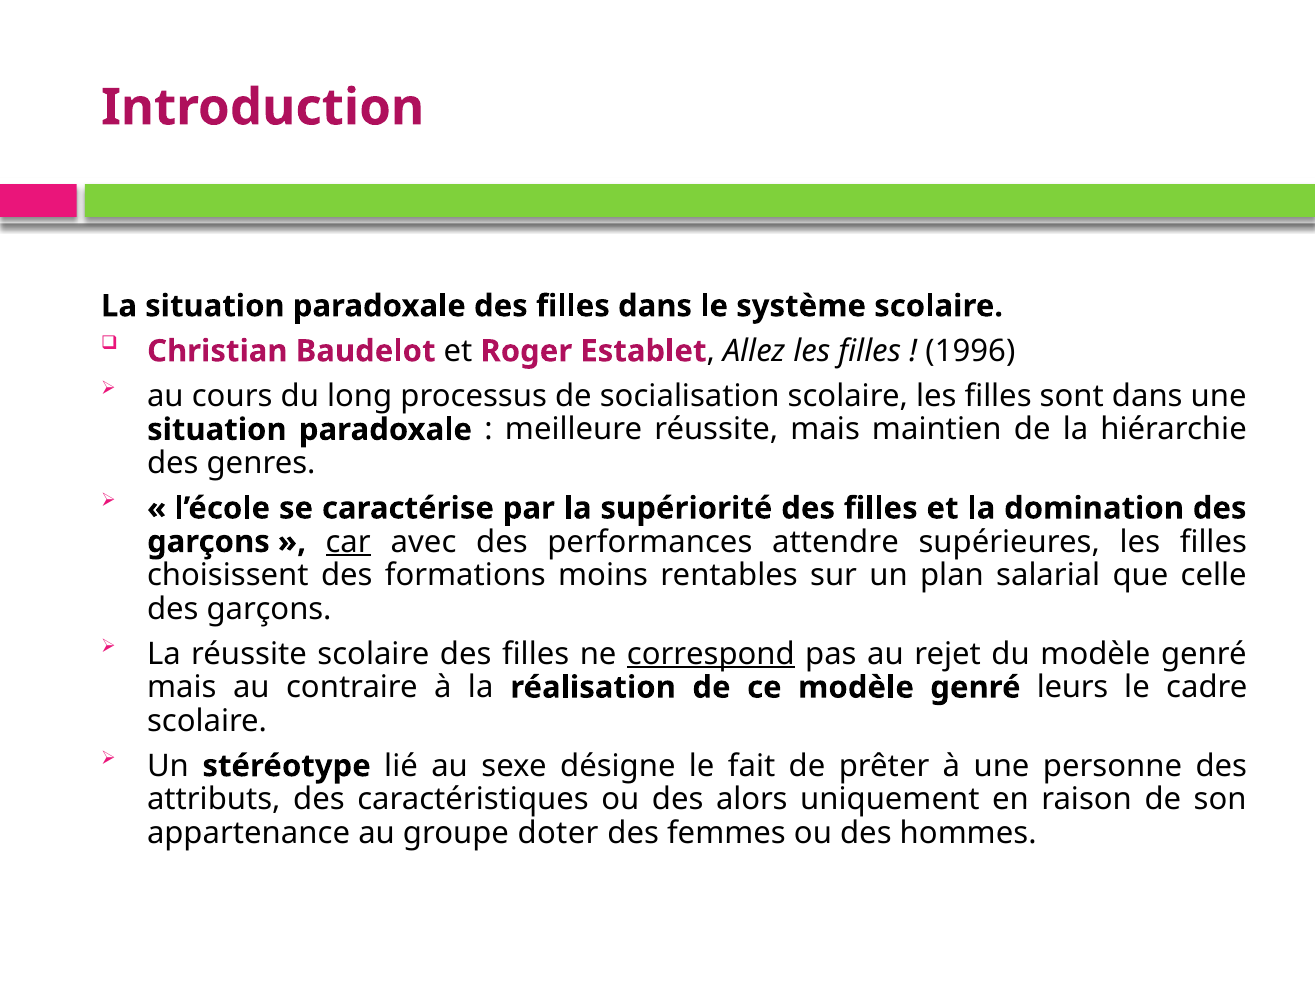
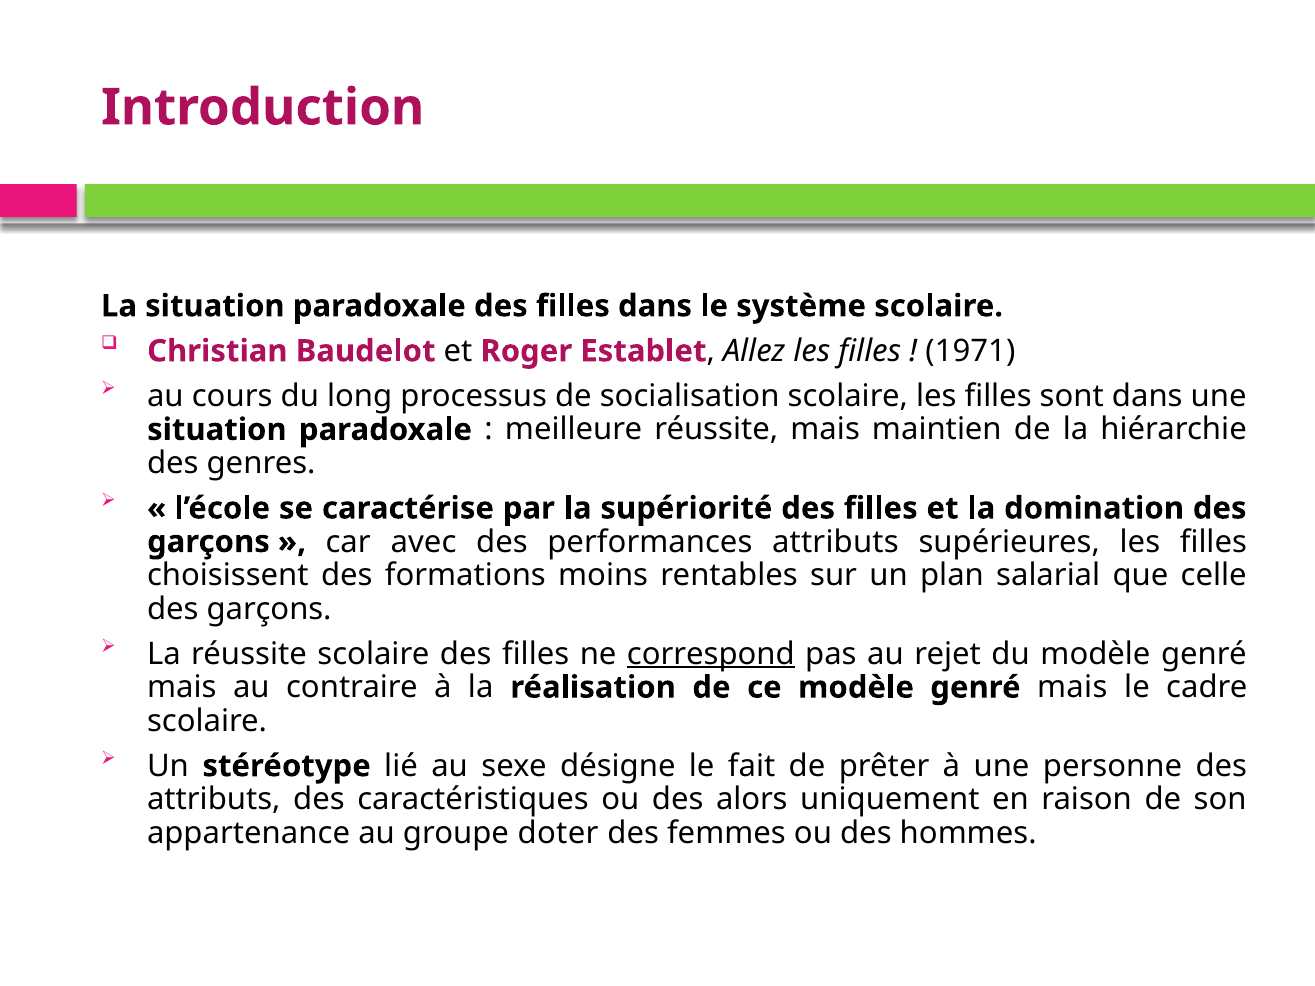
1996: 1996 -> 1971
car underline: present -> none
performances attendre: attendre -> attributs
ce modèle genré leurs: leurs -> mais
